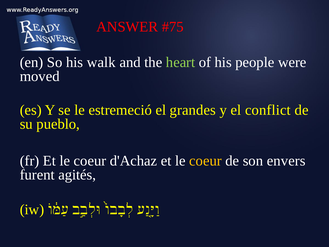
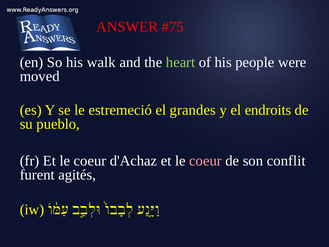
conflict: conflict -> endroits
coeur at (205, 161) colour: yellow -> pink
envers: envers -> conflit
